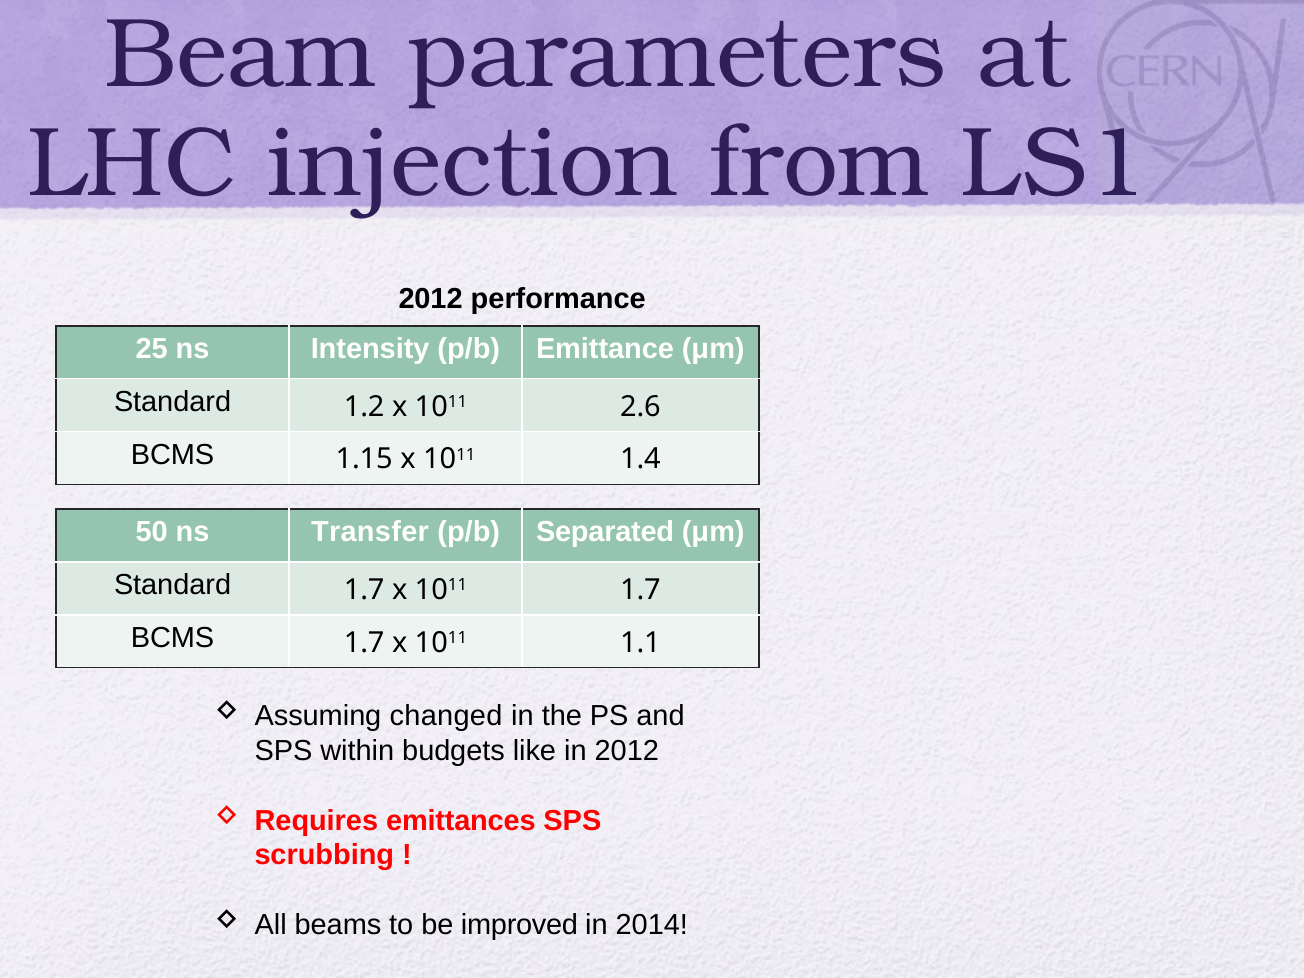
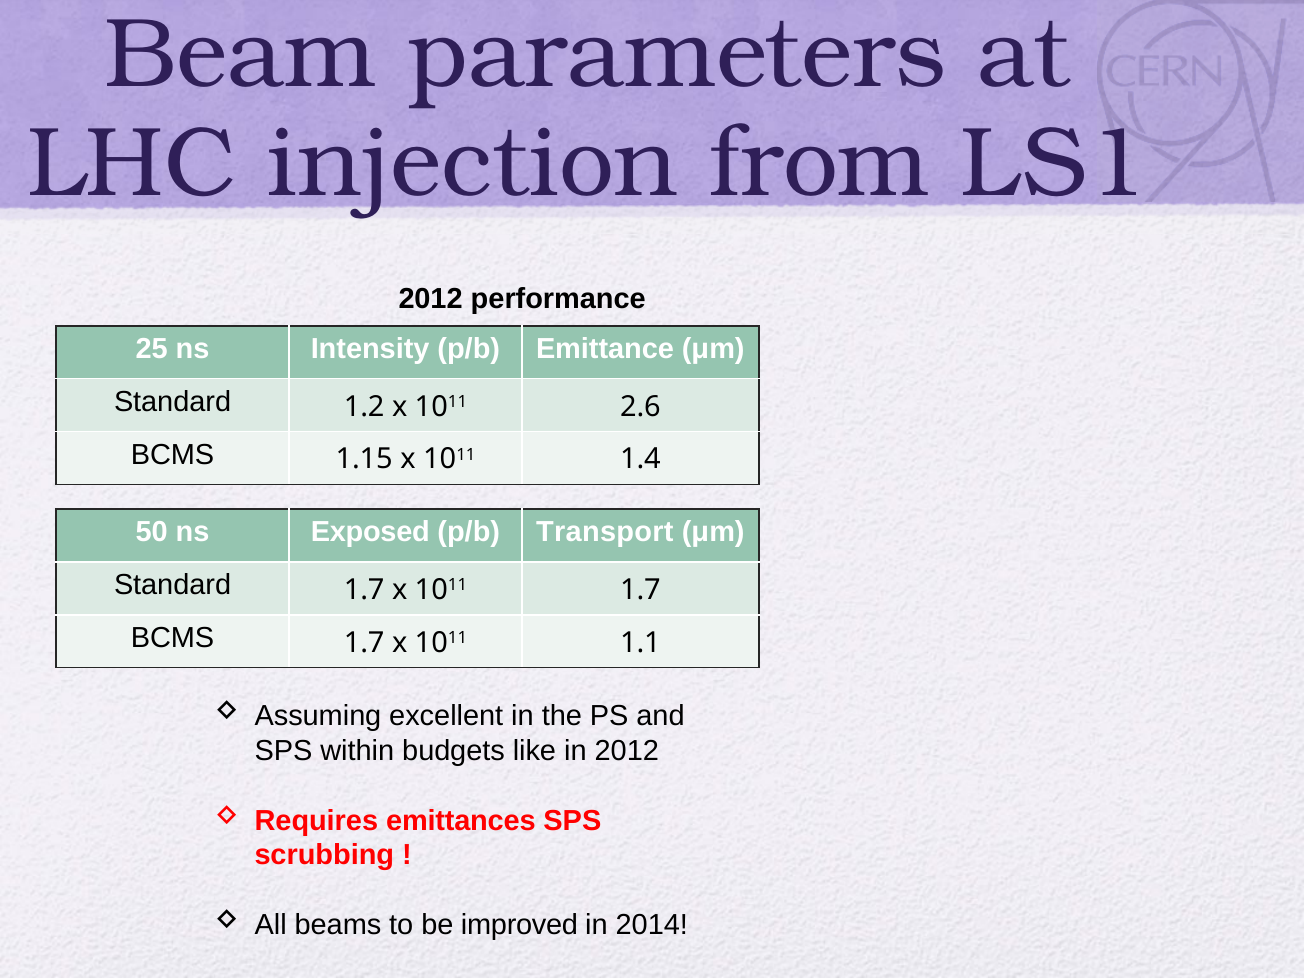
Transfer: Transfer -> Exposed
Separated: Separated -> Transport
changed: changed -> excellent
